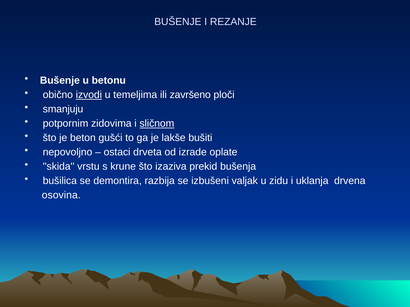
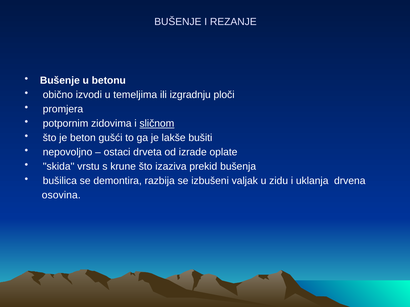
izvodi underline: present -> none
završeno: završeno -> izgradnju
smanjuju: smanjuju -> promjera
